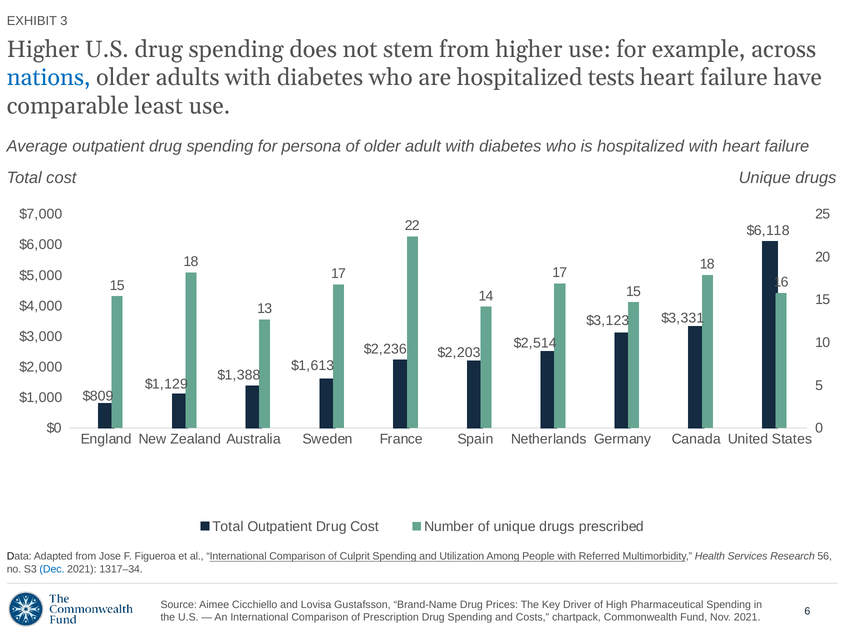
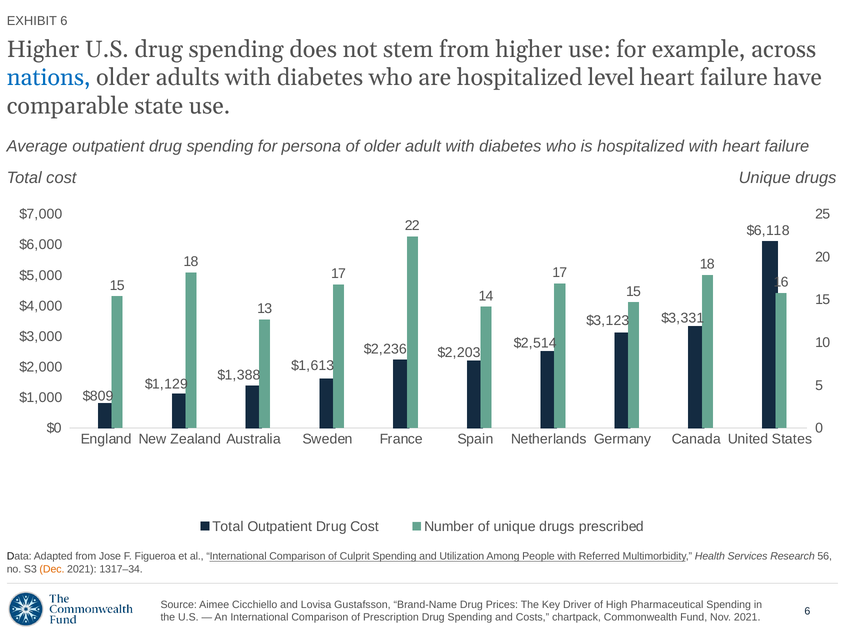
EXHIBIT 3: 3 -> 6
tests: tests -> level
least: least -> state
Dec colour: blue -> orange
